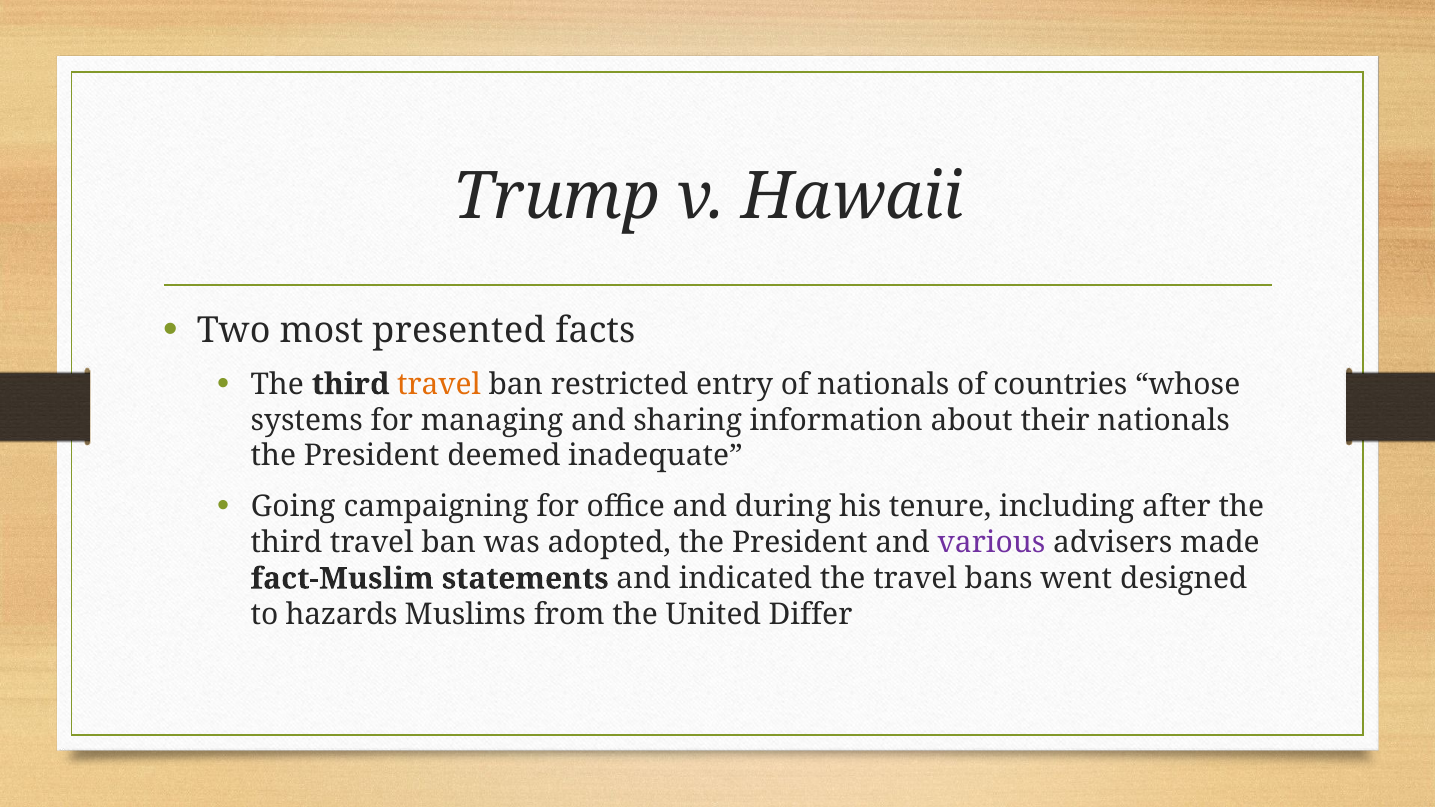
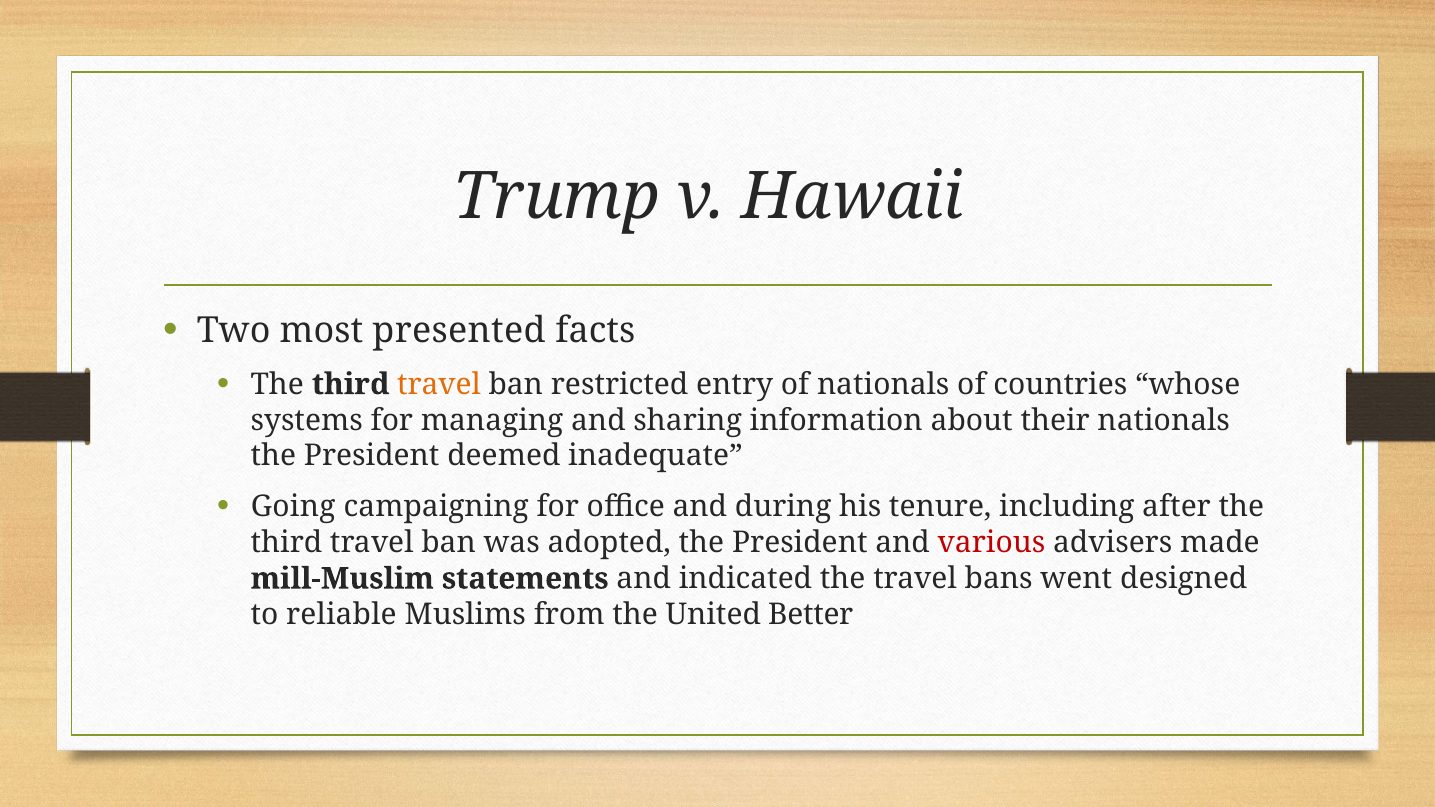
various colour: purple -> red
fact-Muslim: fact-Muslim -> mill-Muslim
hazards: hazards -> reliable
Differ: Differ -> Better
